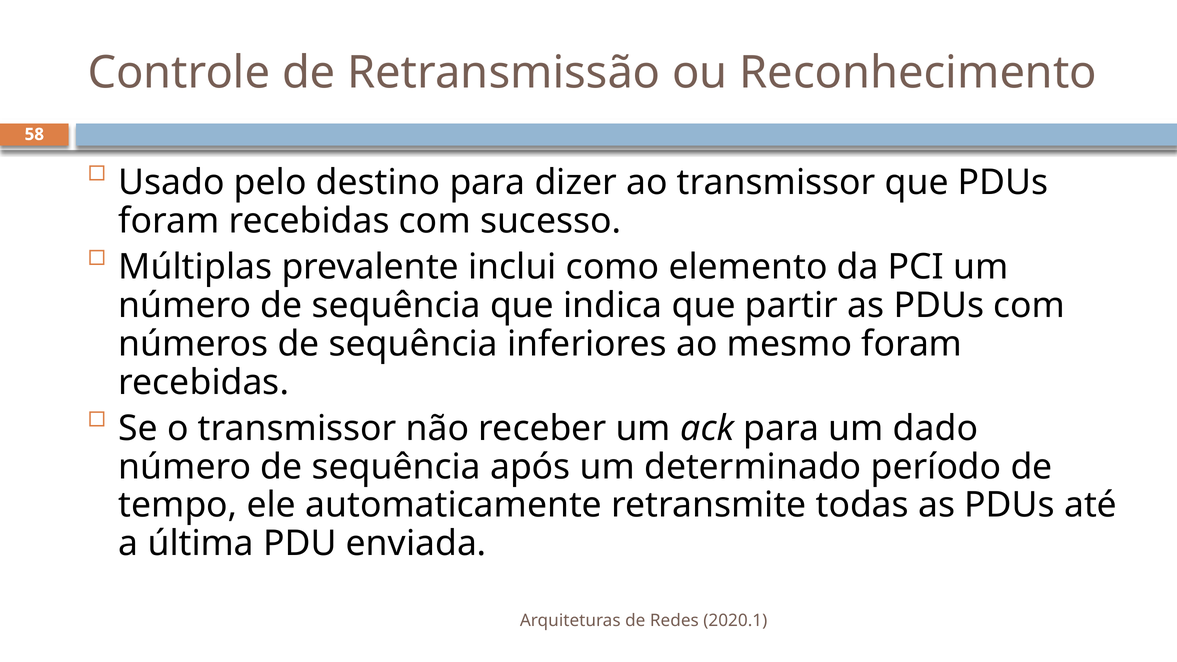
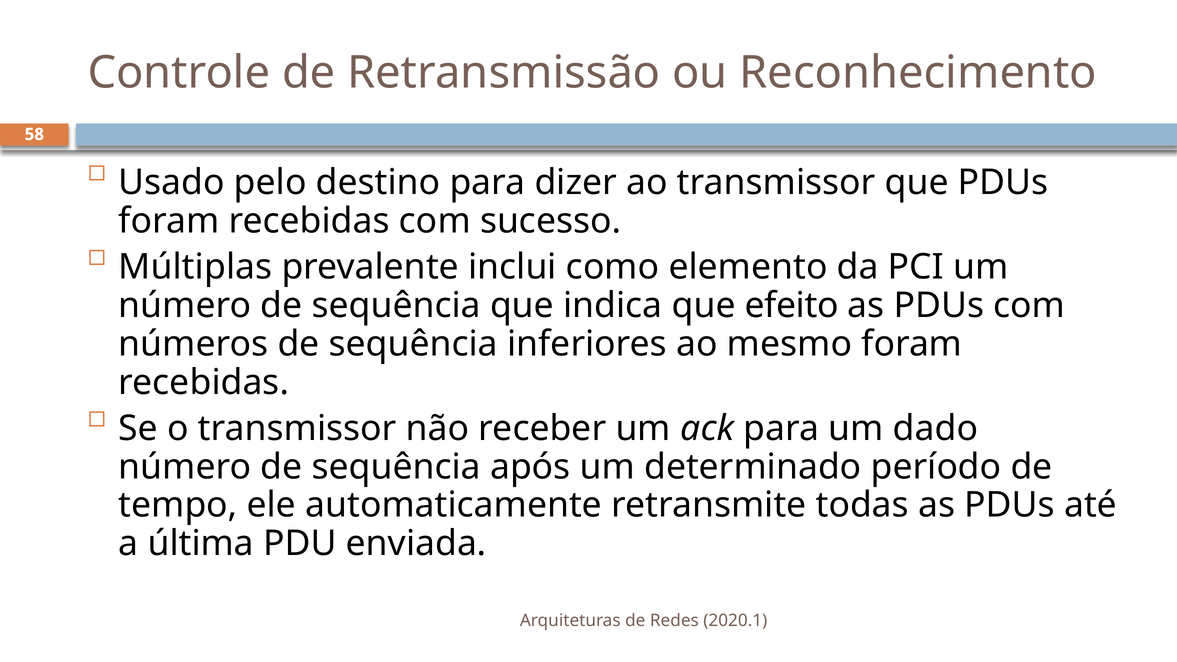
partir: partir -> efeito
